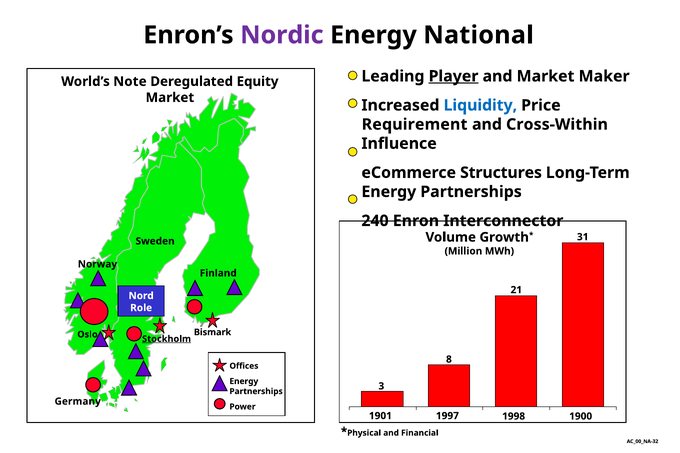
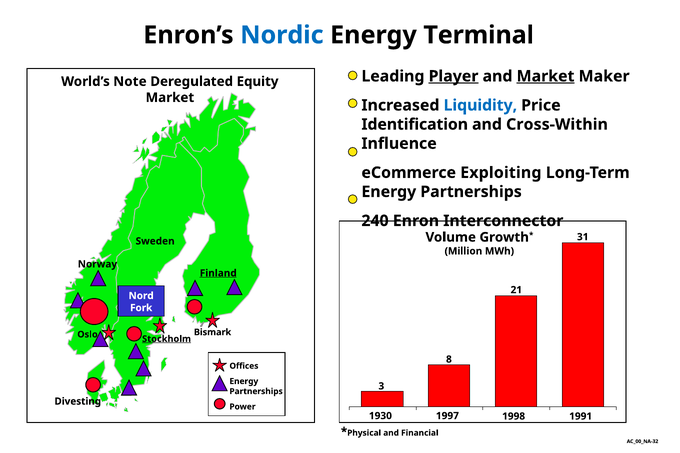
Nordic colour: purple -> blue
National: National -> Terminal
Market at (546, 76) underline: none -> present
Requirement: Requirement -> Identification
Structures: Structures -> Exploiting
Finland underline: none -> present
Role: Role -> Fork
Germany: Germany -> Divesting
1901: 1901 -> 1930
1900: 1900 -> 1991
